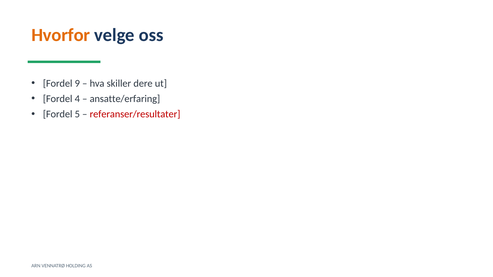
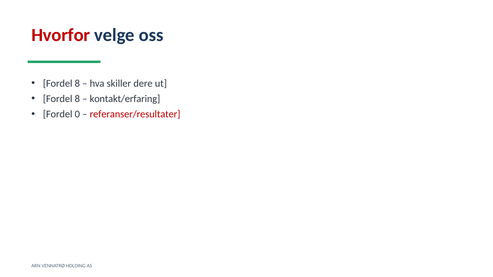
Hvorfor colour: orange -> red
9 at (77, 83): 9 -> 8
4 at (77, 99): 4 -> 8
ansatte/erfaring: ansatte/erfaring -> kontakt/erfaring
5: 5 -> 0
